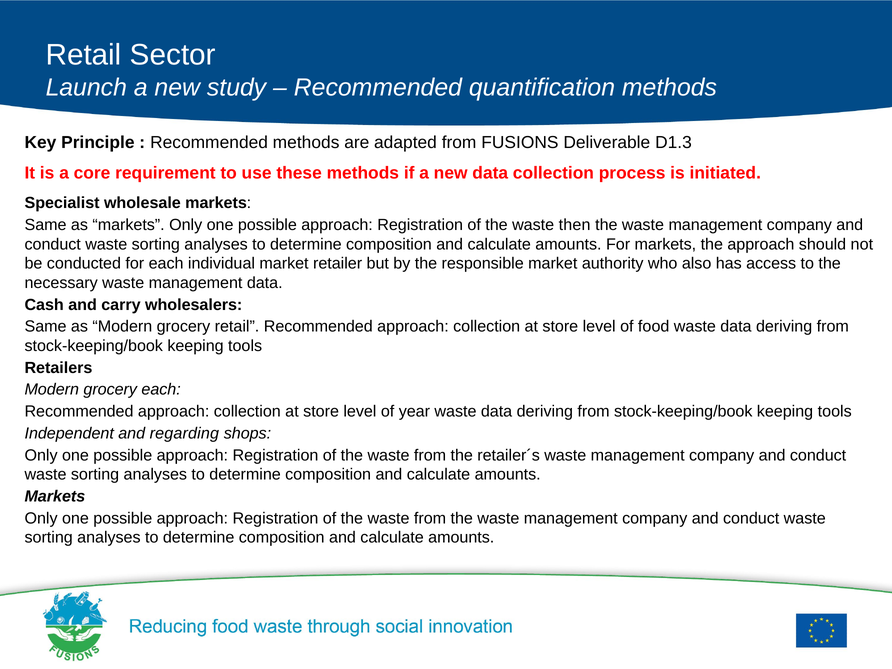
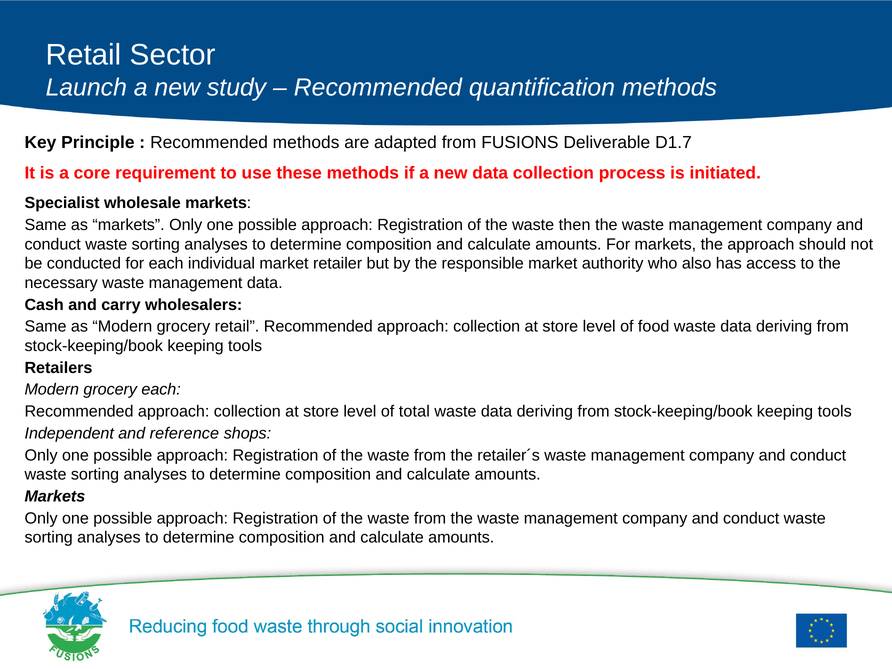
D1.3: D1.3 -> D1.7
year: year -> total
regarding: regarding -> reference
